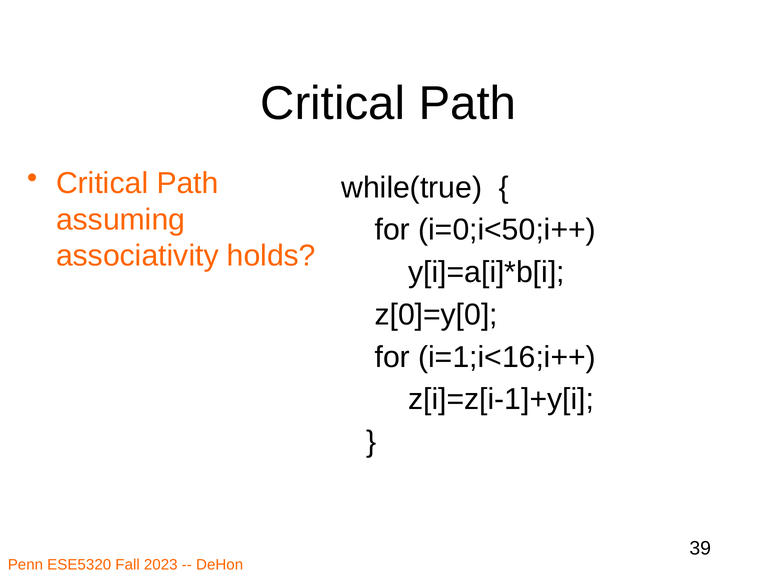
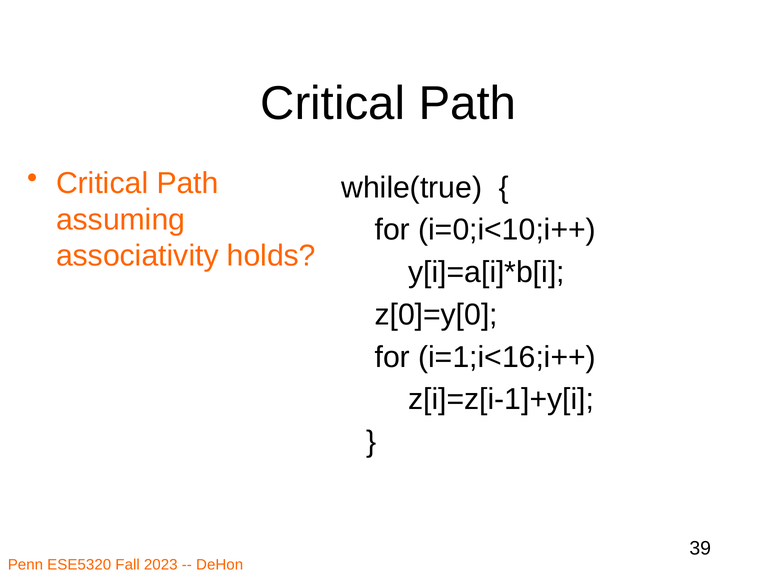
i=0;i<50;i++: i=0;i<50;i++ -> i=0;i<10;i++
